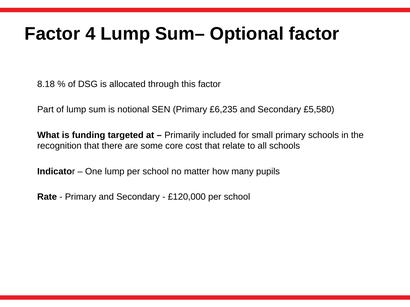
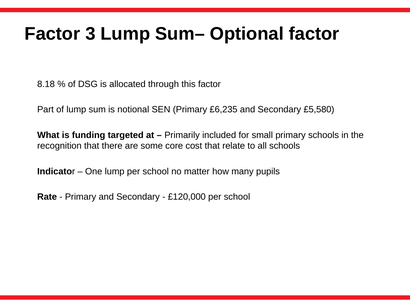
4: 4 -> 3
